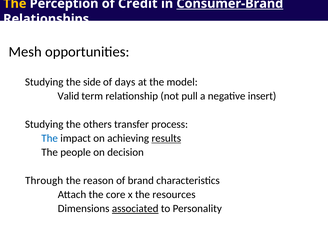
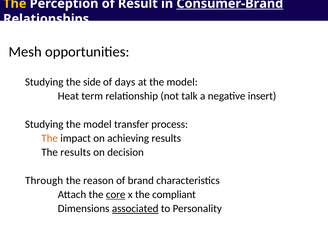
Credit: Credit -> Result
Valid: Valid -> Heat
pull: pull -> talk
Studying the others: others -> model
The at (50, 138) colour: blue -> orange
results at (166, 138) underline: present -> none
The people: people -> results
core underline: none -> present
resources: resources -> compliant
